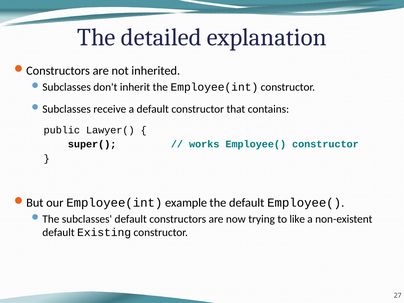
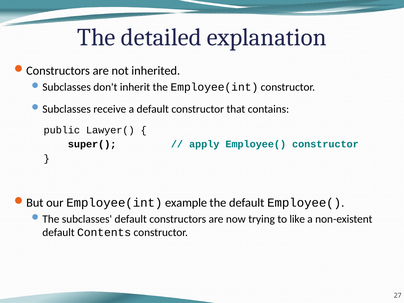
works: works -> apply
Existing: Existing -> Contents
